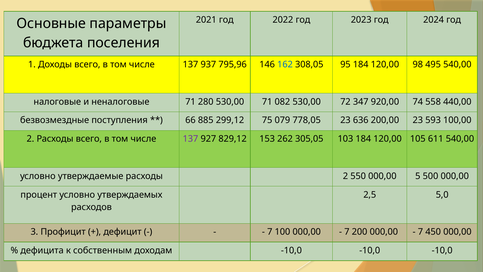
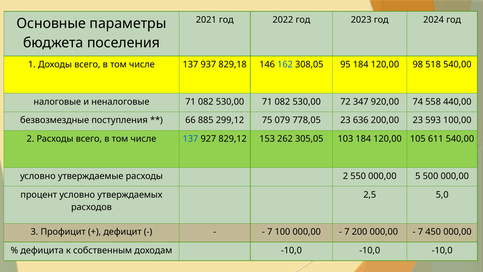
795,96: 795,96 -> 829,18
495: 495 -> 518
неналоговые 71 280: 280 -> 082
137 at (190, 139) colour: purple -> blue
